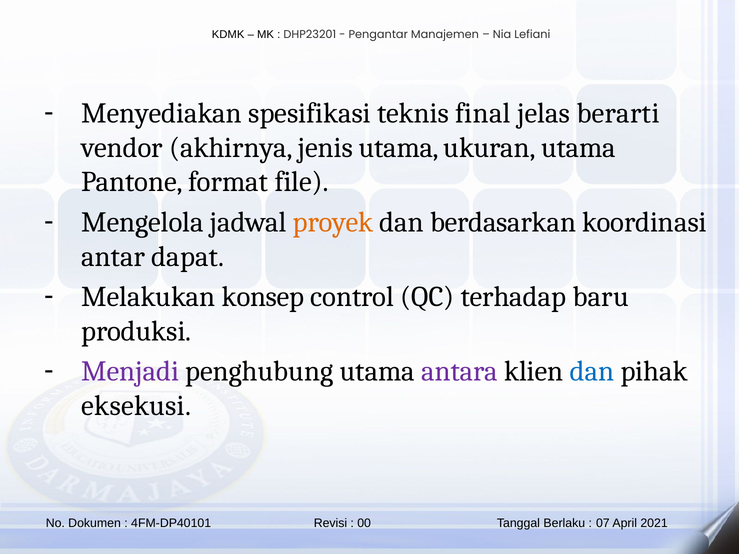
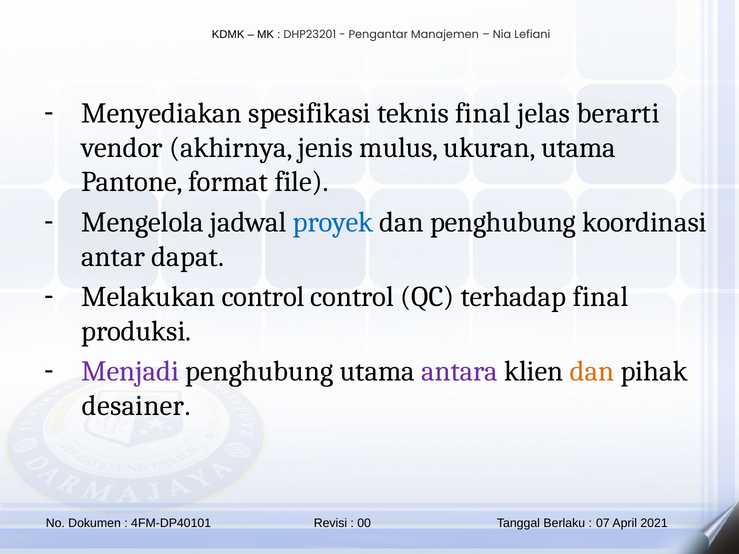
jenis utama: utama -> mulus
proyek colour: orange -> blue
dan berdasarkan: berdasarkan -> penghubung
Melakukan konsep: konsep -> control
terhadap baru: baru -> final
dan at (592, 371) colour: blue -> orange
eksekusi: eksekusi -> desainer
